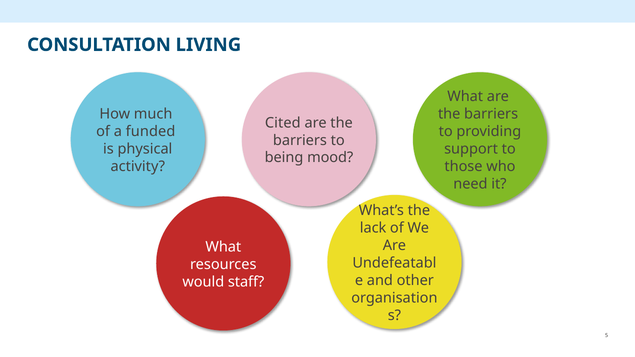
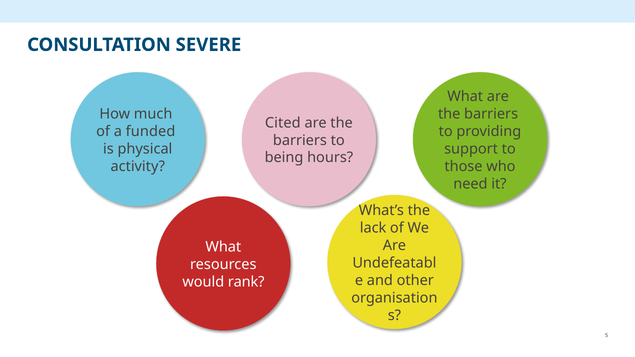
LIVING: LIVING -> SEVERE
mood: mood -> hours
staff: staff -> rank
